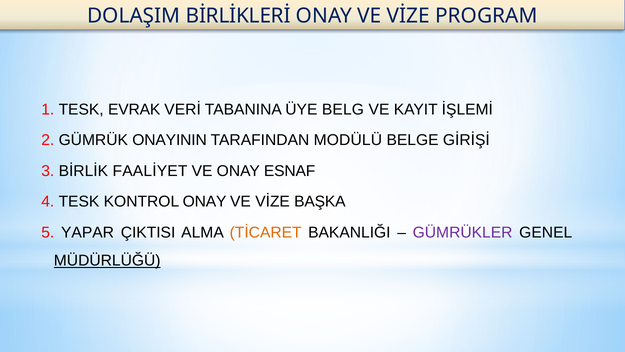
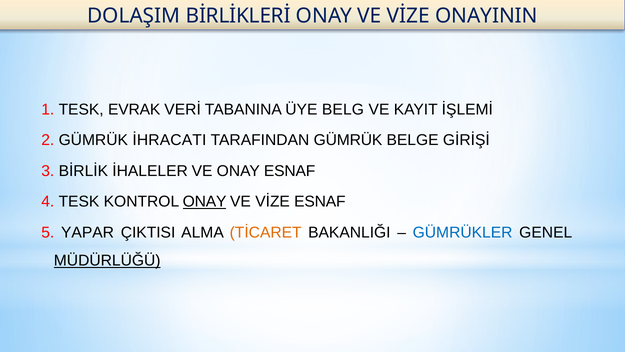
PROGRAM: PROGRAM -> ONAYININ
ONAYININ: ONAYININ -> İHRACATI
TARAFINDAN MODÜLÜ: MODÜLÜ -> GÜMRÜK
FAALİYET: FAALİYET -> İHALELER
ONAY at (205, 201) underline: none -> present
VİZE BAŞKA: BAŞKA -> ESNAF
GÜMRÜKLER colour: purple -> blue
